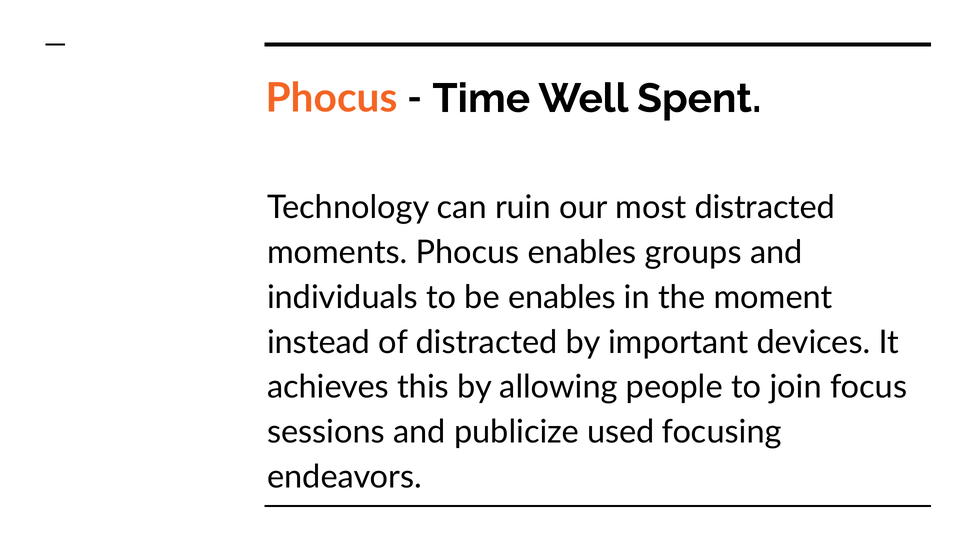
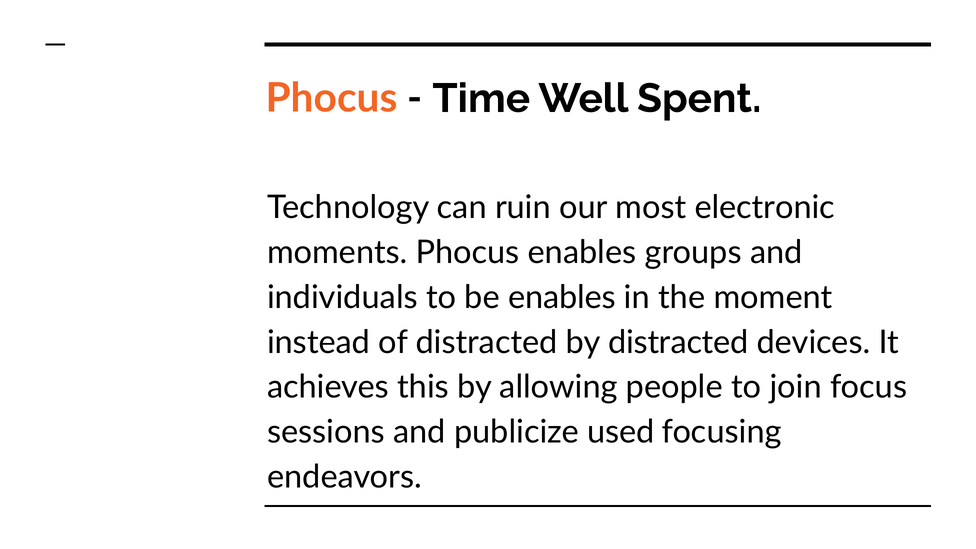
most distracted: distracted -> electronic
by important: important -> distracted
